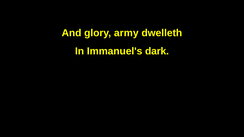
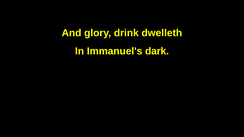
army: army -> drink
